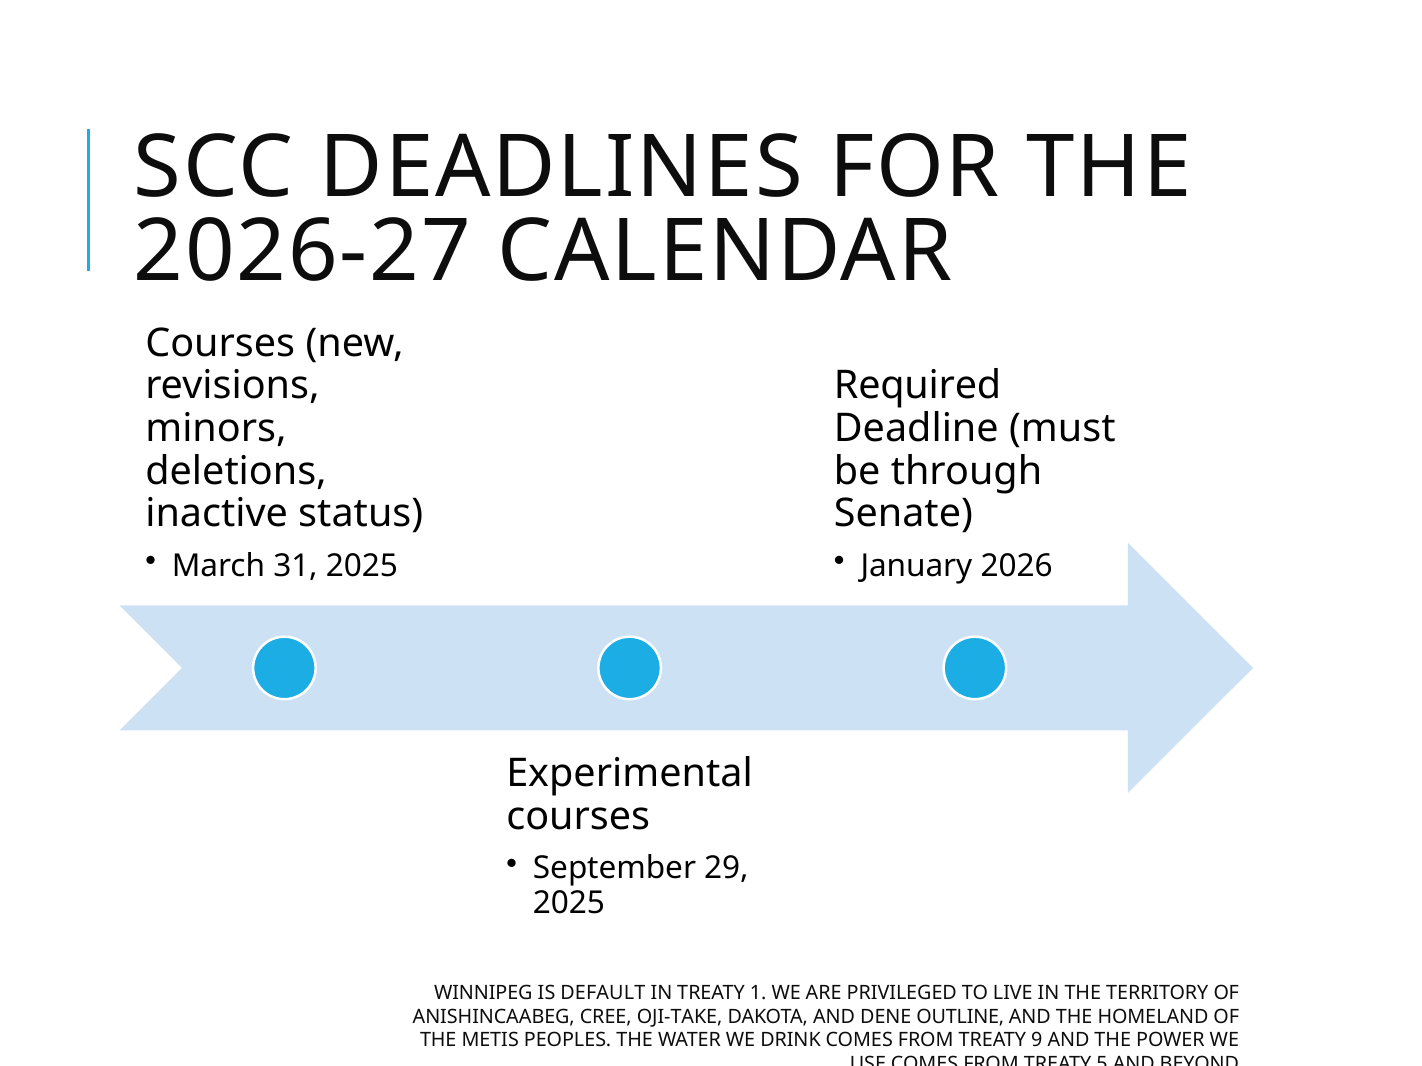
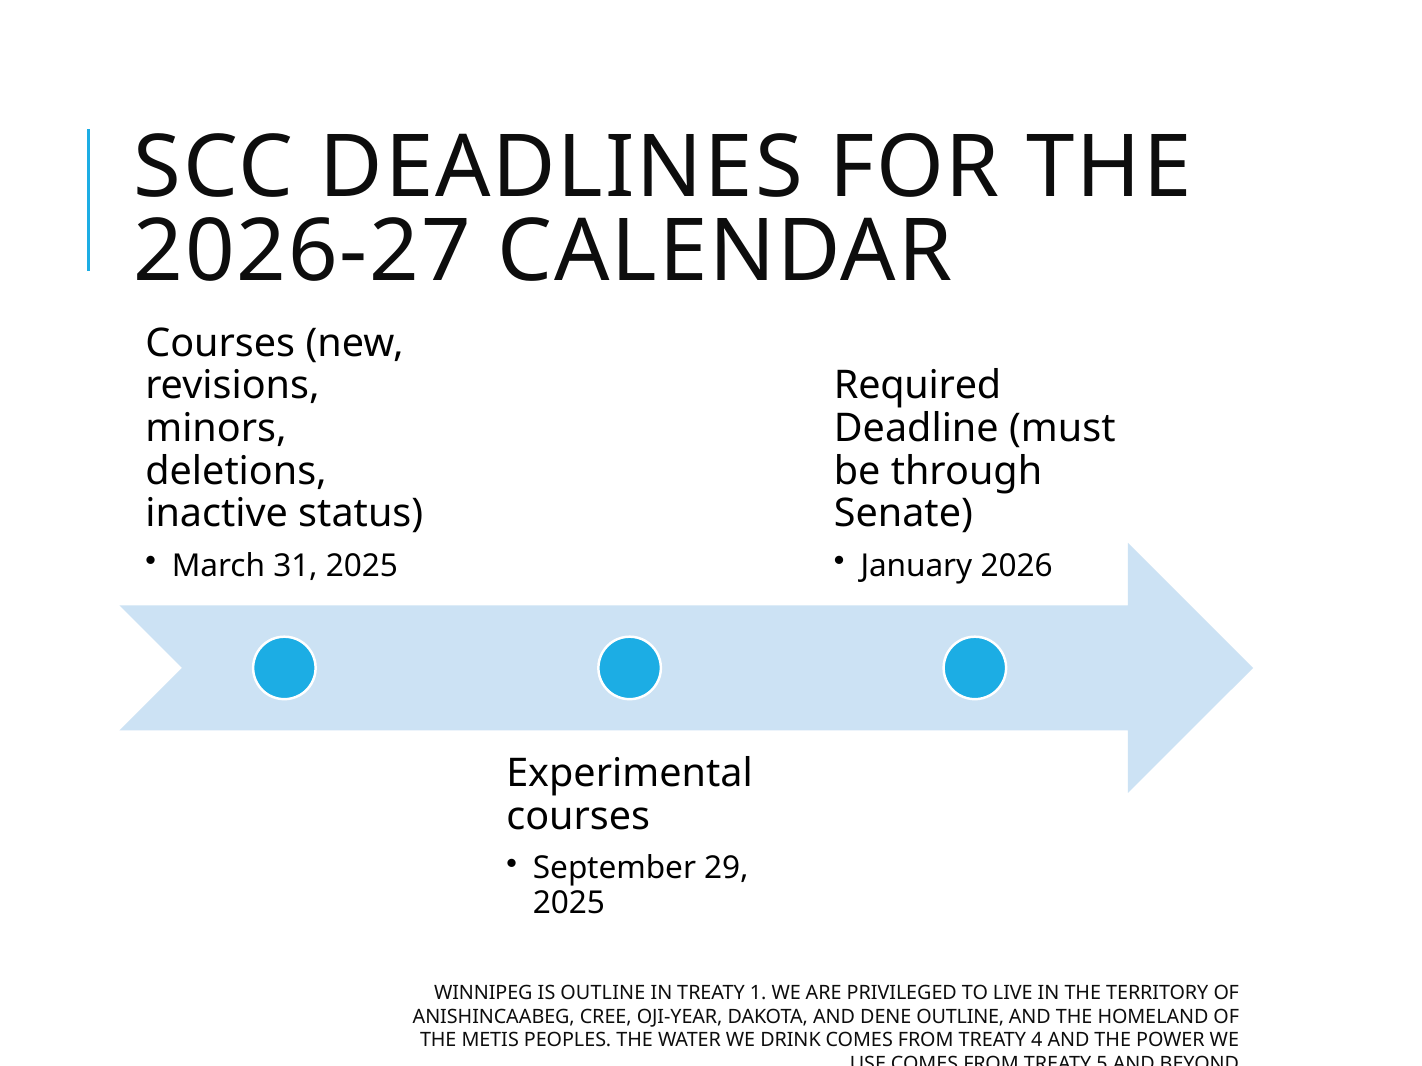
IS DEFAULT: DEFAULT -> OUTLINE
OJI-TAKE: OJI-TAKE -> OJI-YEAR
9: 9 -> 4
